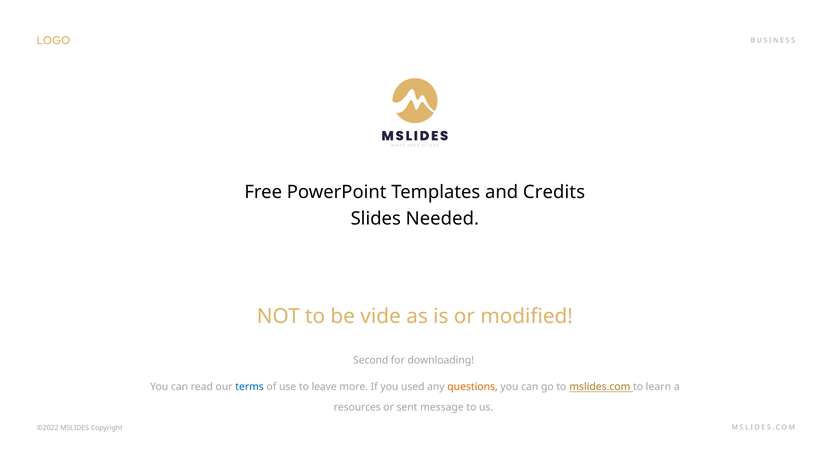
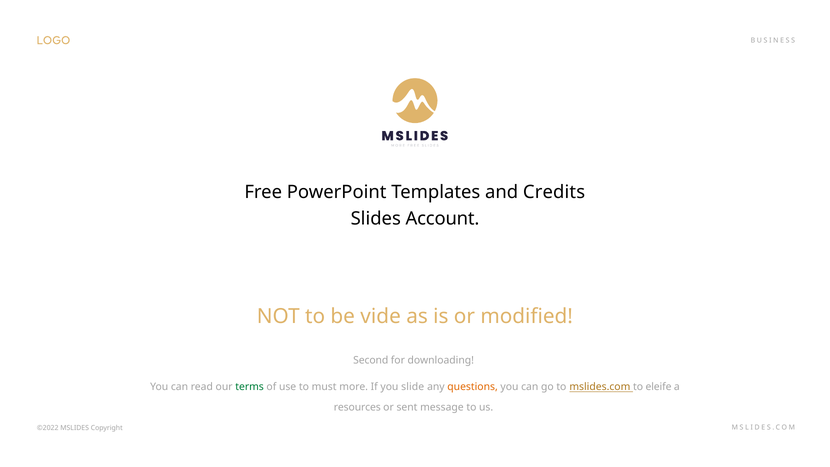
Needed: Needed -> Account
terms colour: blue -> green
leave: leave -> must
used: used -> slide
learn: learn -> eleife
